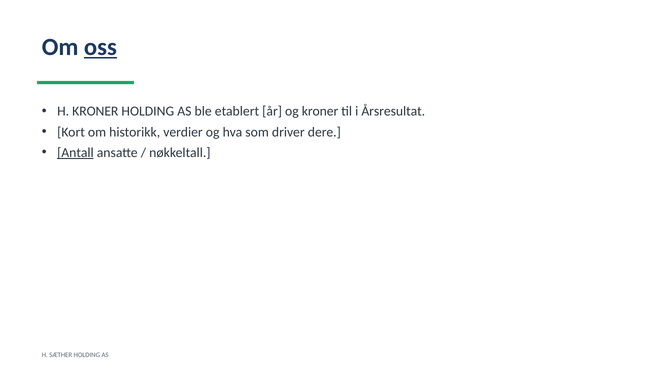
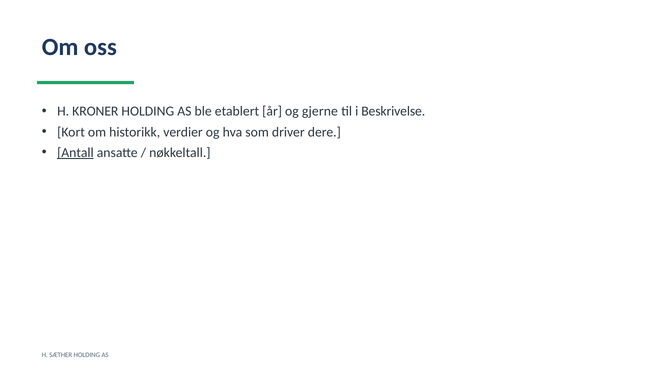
oss underline: present -> none
og kroner: kroner -> gjerne
Årsresultat: Årsresultat -> Beskrivelse
